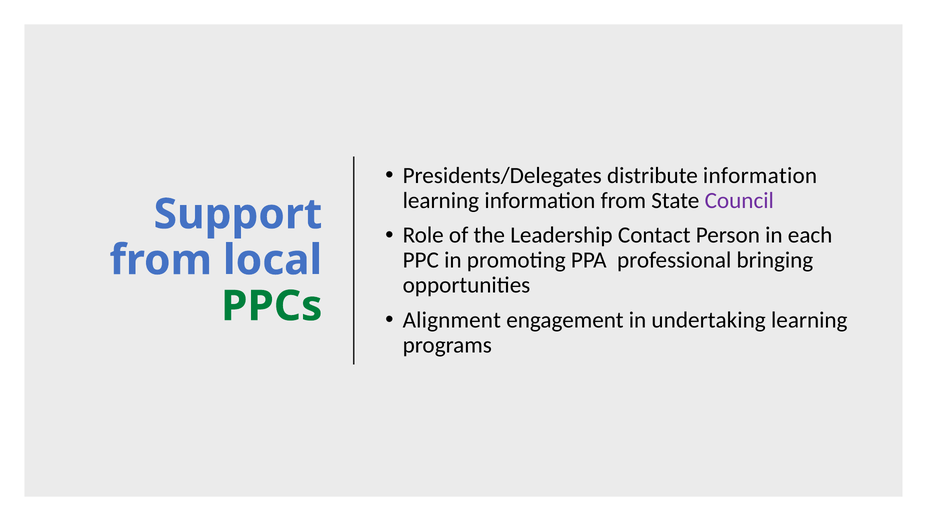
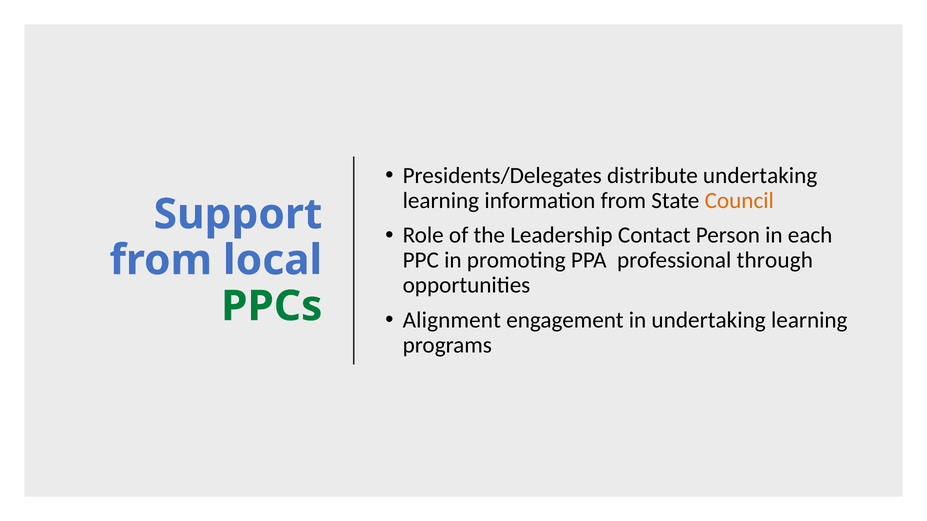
distribute information: information -> undertaking
Council colour: purple -> orange
bringing: bringing -> through
